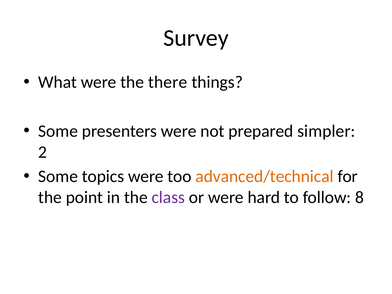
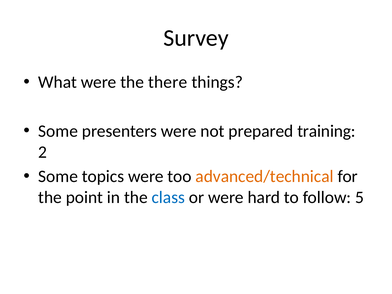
simpler: simpler -> training
class colour: purple -> blue
8: 8 -> 5
